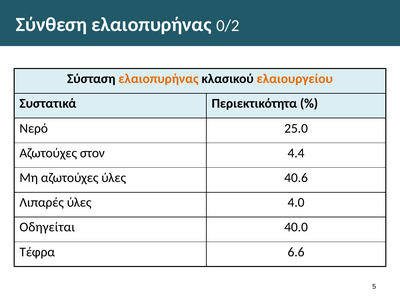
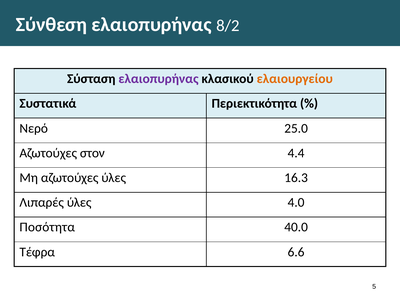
0/2: 0/2 -> 8/2
ελαιοπυρήνας at (158, 79) colour: orange -> purple
40.6: 40.6 -> 16.3
Οδηγείται: Οδηγείται -> Ποσότητα
